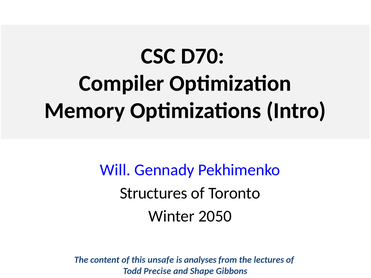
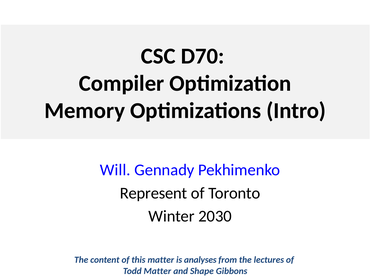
Structures: Structures -> Represent
2050: 2050 -> 2030
this unsafe: unsafe -> matter
Todd Precise: Precise -> Matter
